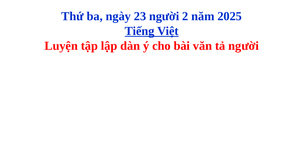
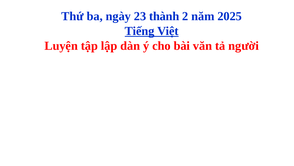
23 người: người -> thành
